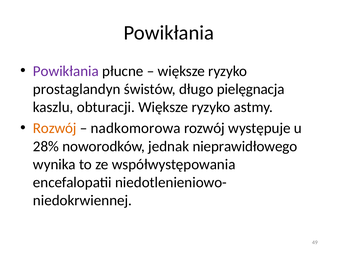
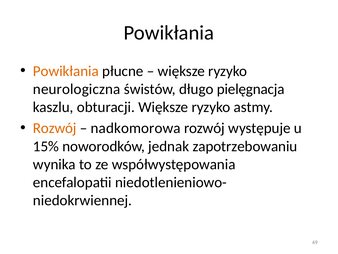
Powikłania at (66, 71) colour: purple -> orange
prostaglandyn: prostaglandyn -> neurologiczna
28%: 28% -> 15%
nieprawidłowego: nieprawidłowego -> zapotrzebowaniu
